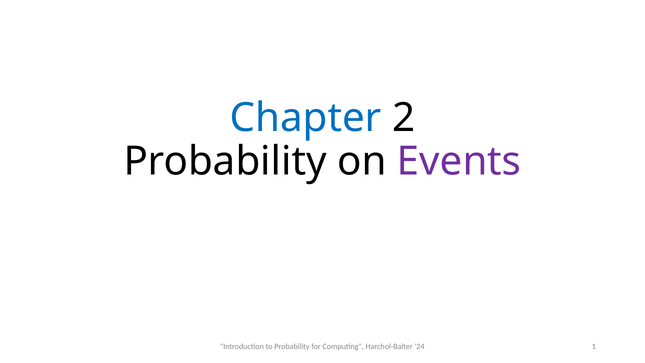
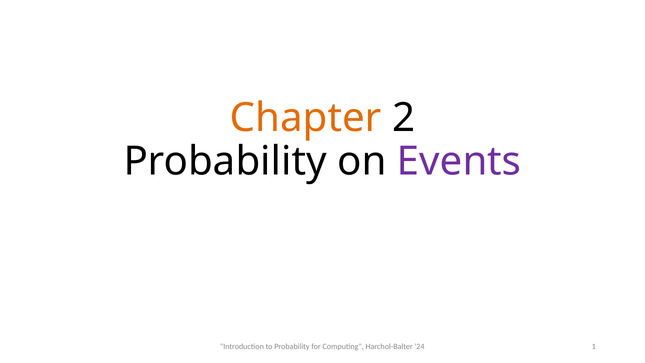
Chapter colour: blue -> orange
